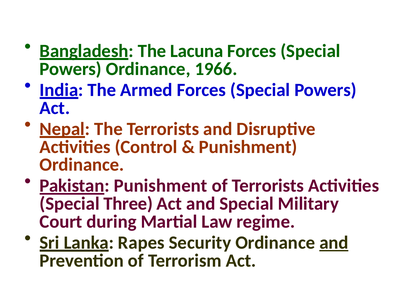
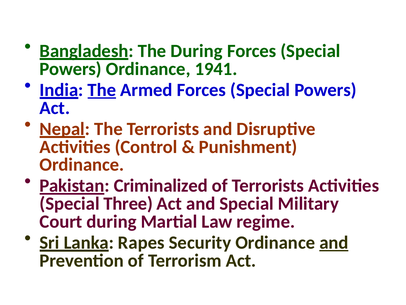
The Lacuna: Lacuna -> During
1966: 1966 -> 1941
The at (102, 90) underline: none -> present
Pakistan Punishment: Punishment -> Criminalized
